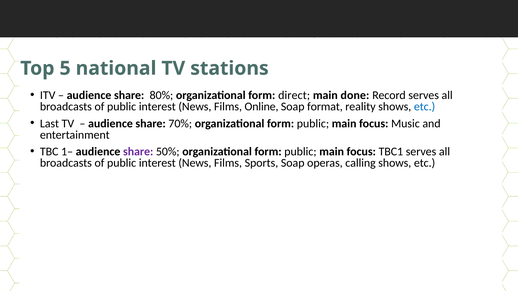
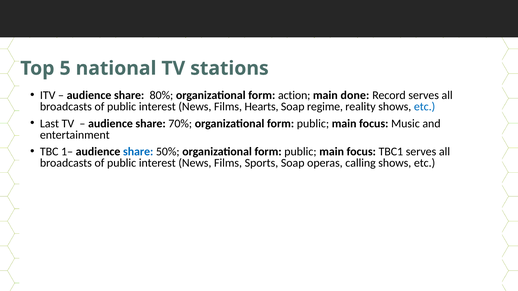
direct: direct -> action
Online: Online -> Hearts
format: format -> regime
share at (138, 152) colour: purple -> blue
